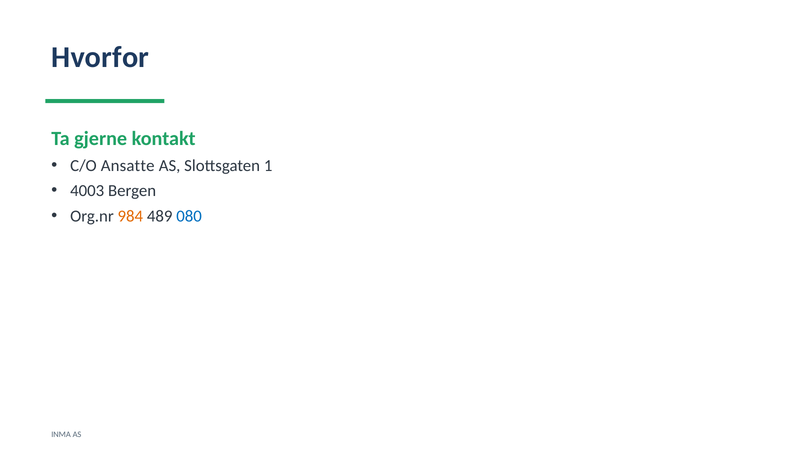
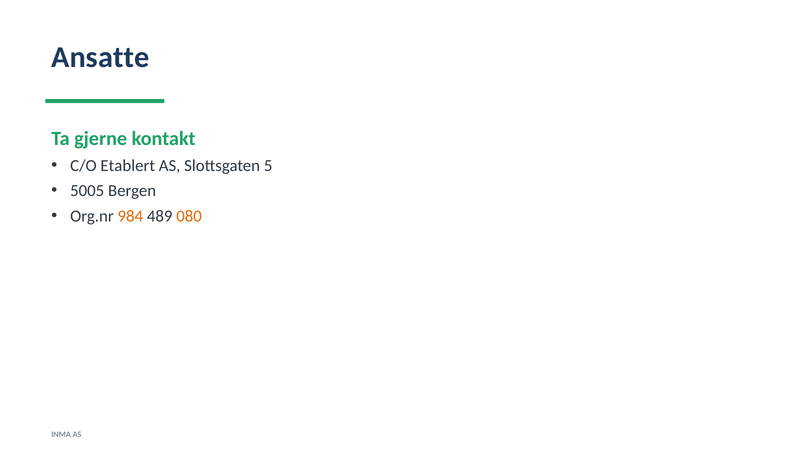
Hvorfor: Hvorfor -> Ansatte
Ansatte: Ansatte -> Etablert
1: 1 -> 5
4003: 4003 -> 5005
080 colour: blue -> orange
